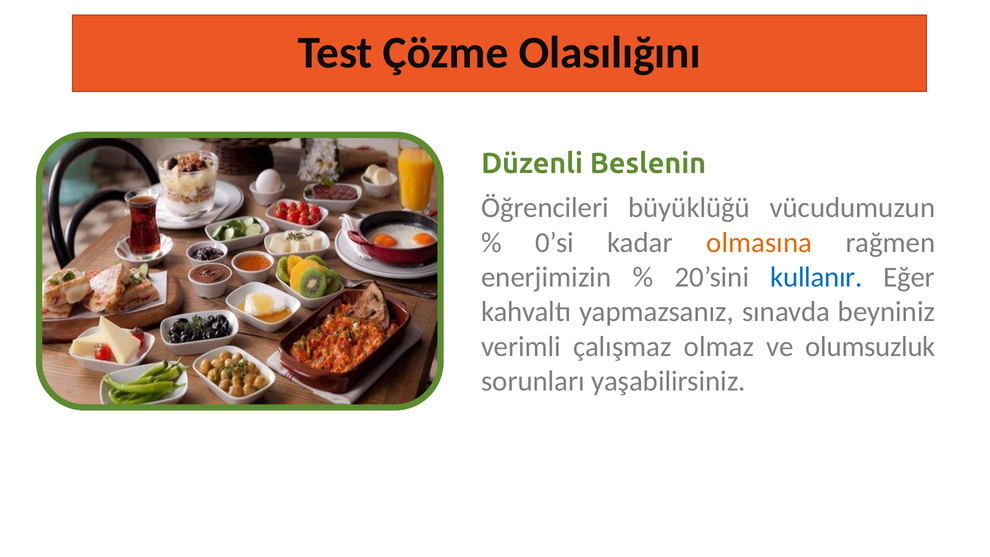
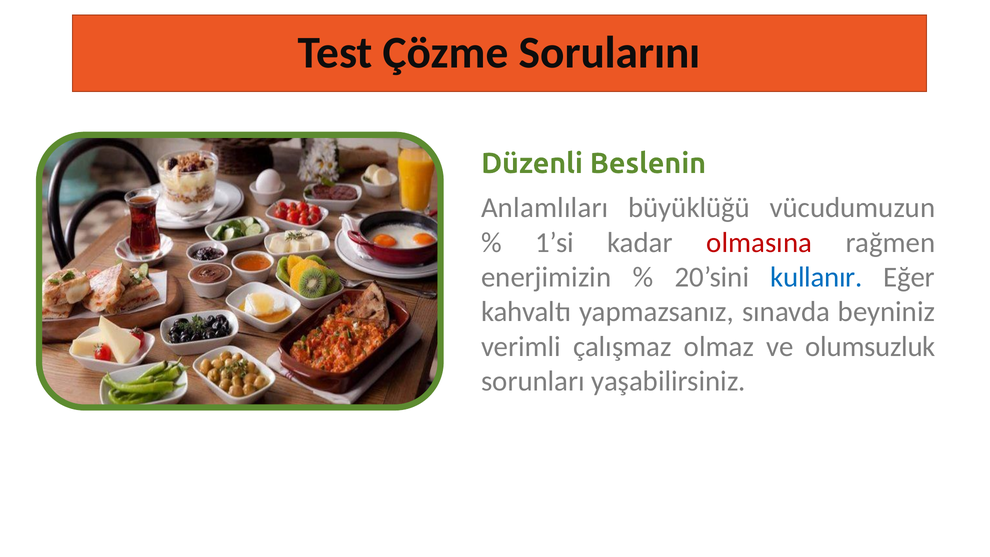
Olasılığını: Olasılığını -> Sorularını
Öğrencileri: Öğrencileri -> Anlamlıları
0’si: 0’si -> 1’si
olmasına colour: orange -> red
